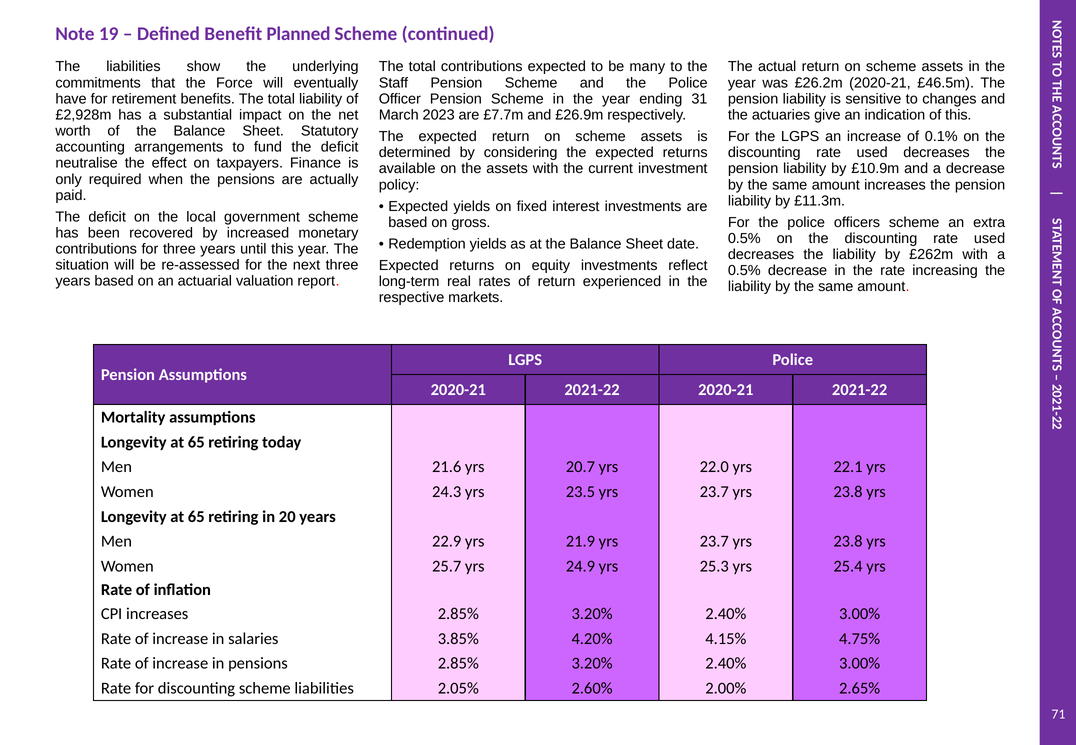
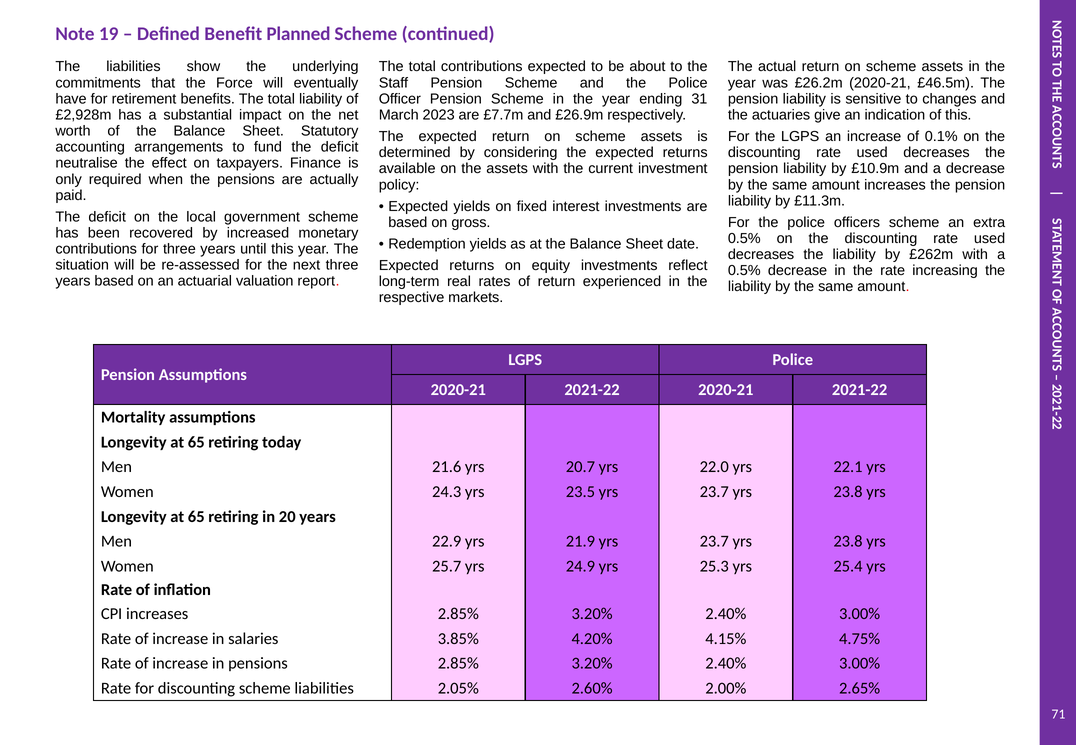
many: many -> about
